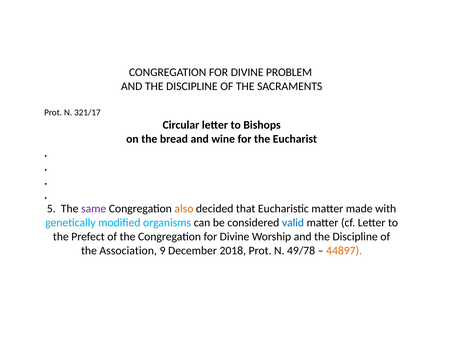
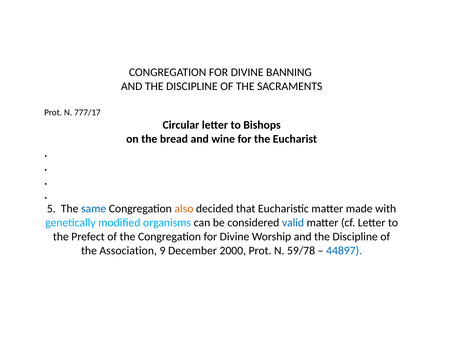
PROBLEM: PROBLEM -> BANNING
321/17: 321/17 -> 777/17
same colour: purple -> blue
2018: 2018 -> 2000
49/78: 49/78 -> 59/78
44897 colour: orange -> blue
